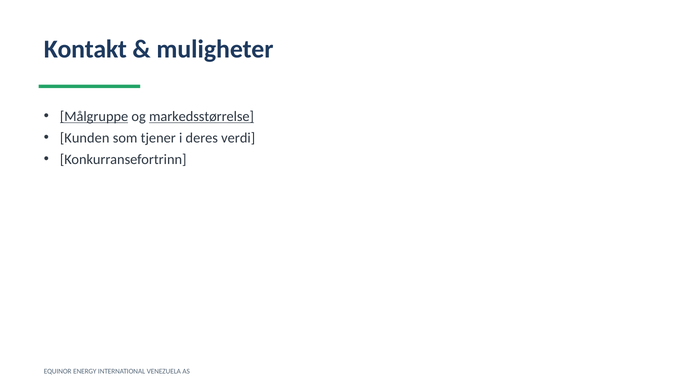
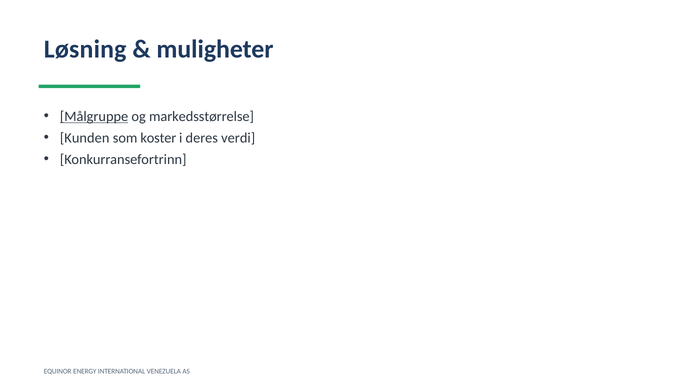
Kontakt: Kontakt -> Løsning
markedsstørrelse underline: present -> none
tjener: tjener -> koster
